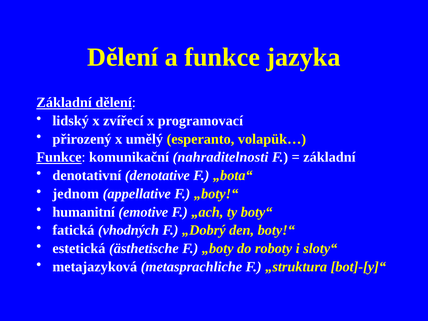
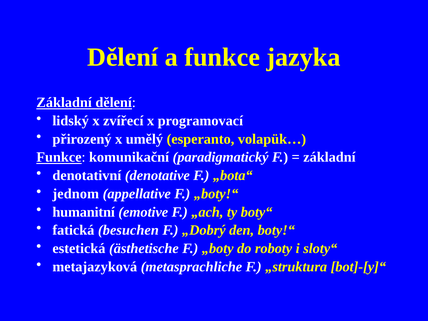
nahraditelnosti: nahraditelnosti -> paradigmatický
vhodných: vhodných -> besuchen
